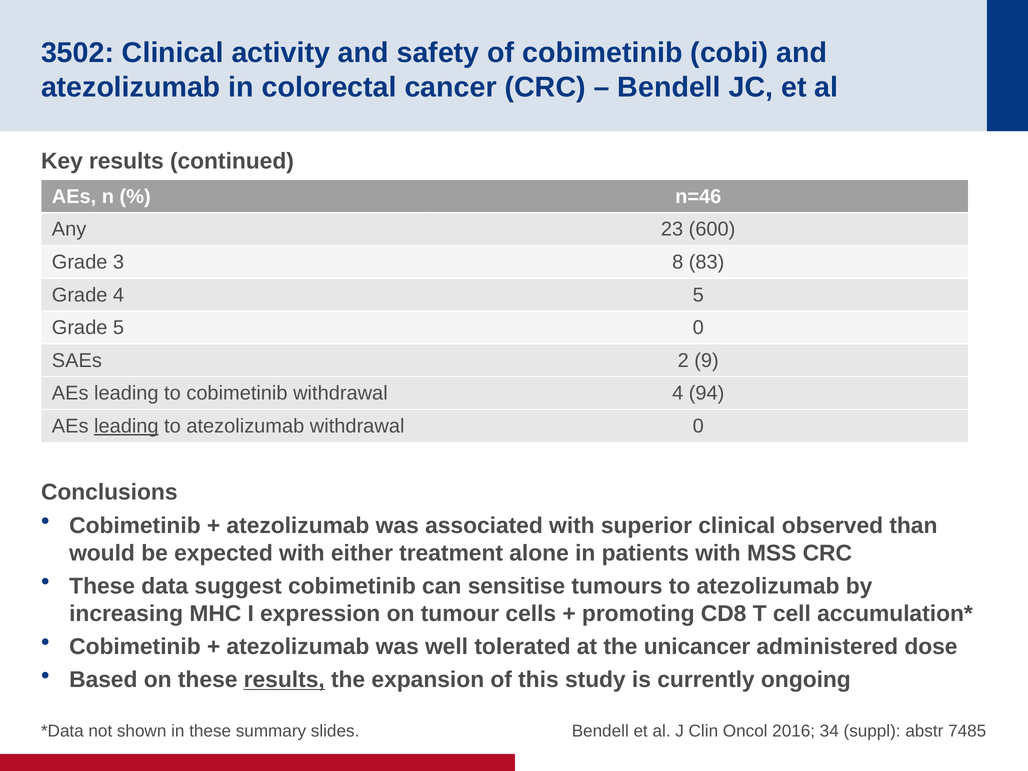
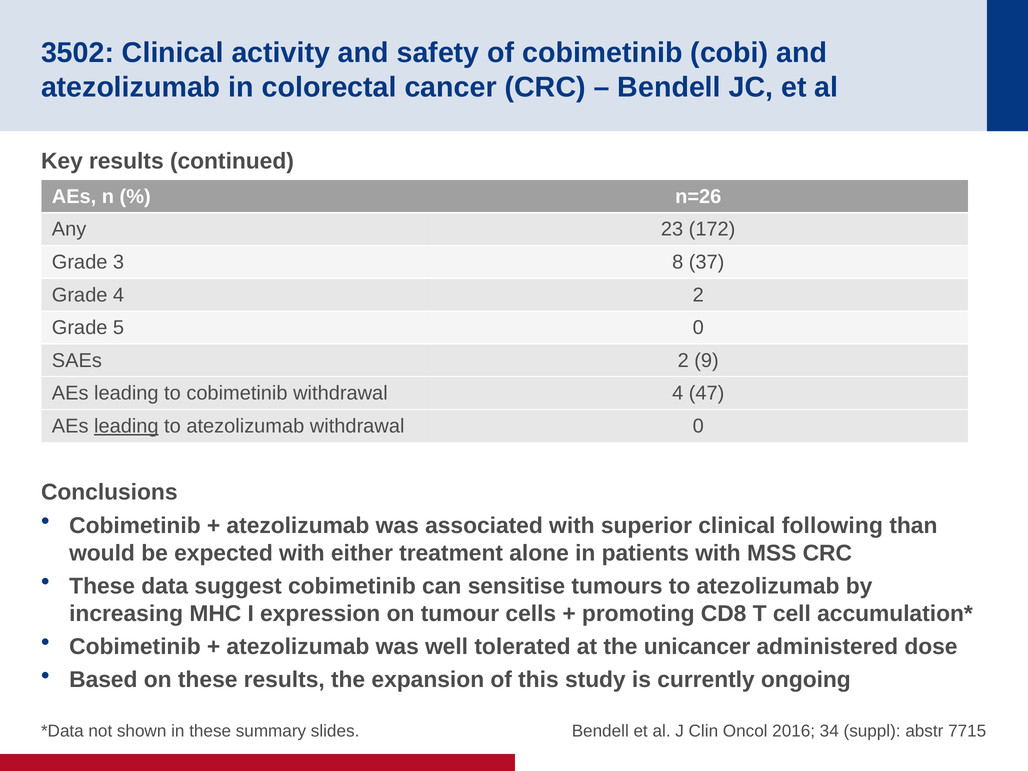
n=46: n=46 -> n=26
600: 600 -> 172
83: 83 -> 37
4 5: 5 -> 2
94: 94 -> 47
observed: observed -> following
results at (284, 680) underline: present -> none
7485: 7485 -> 7715
